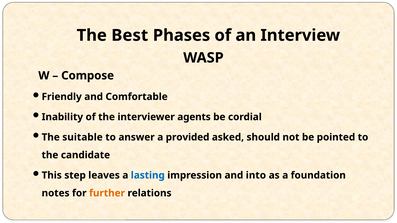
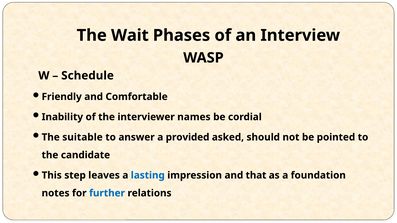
Best: Best -> Wait
Compose: Compose -> Schedule
agents: agents -> names
into: into -> that
further colour: orange -> blue
